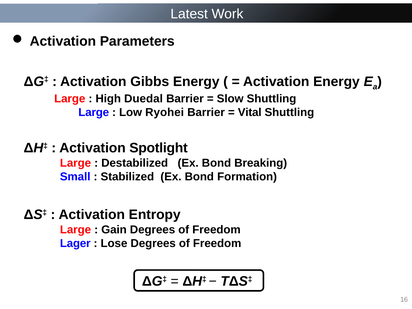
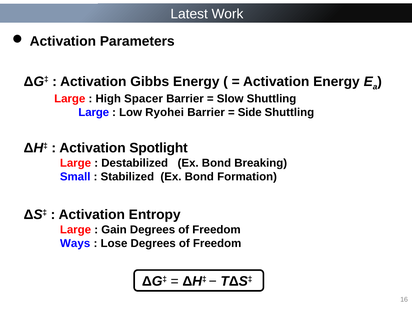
Duedal: Duedal -> Spacer
Vital: Vital -> Side
Lager: Lager -> Ways
